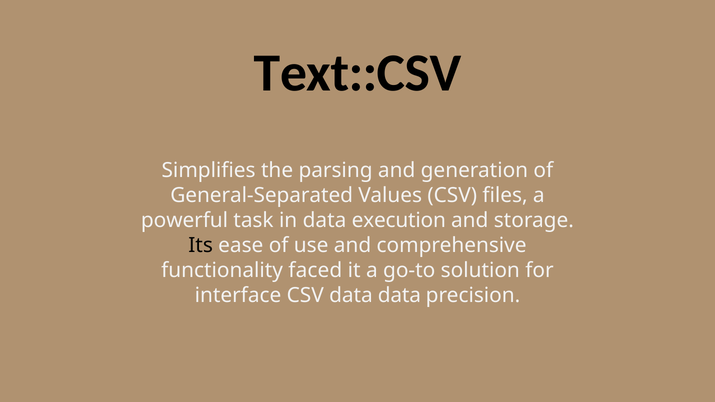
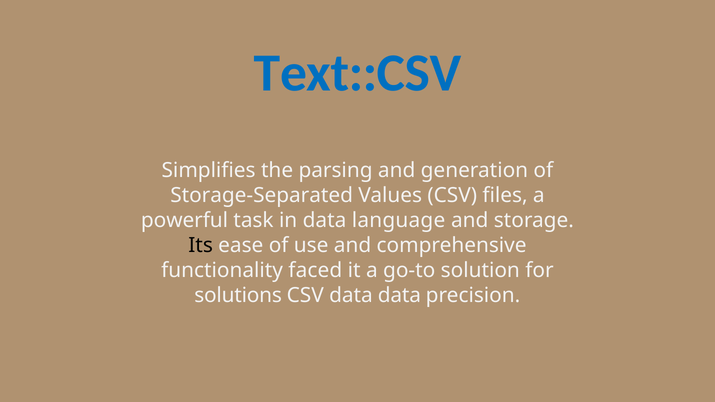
Text::CSV colour: black -> blue
General-Separated: General-Separated -> Storage-Separated
execution: execution -> language
interface: interface -> solutions
